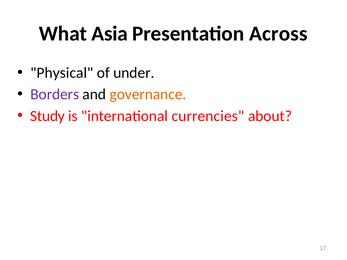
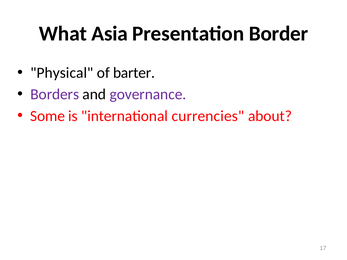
Across: Across -> Border
under: under -> barter
governance colour: orange -> purple
Study: Study -> Some
